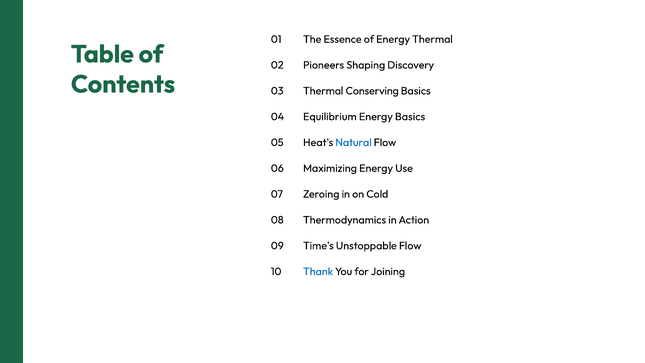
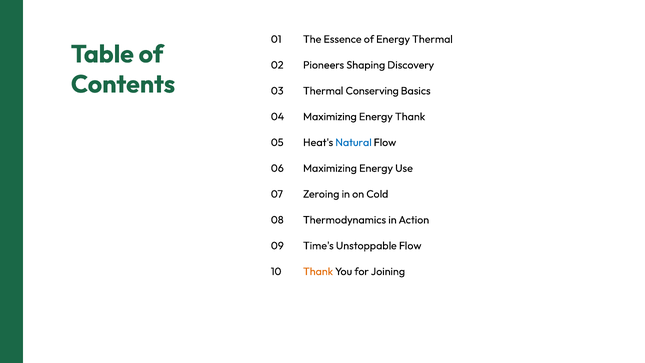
04 Equilibrium: Equilibrium -> Maximizing
Energy Basics: Basics -> Thank
Thank at (318, 271) colour: blue -> orange
